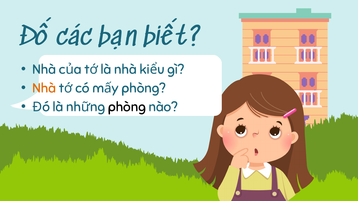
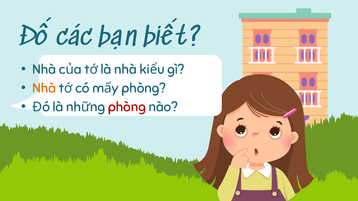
phòng at (127, 107) colour: black -> red
